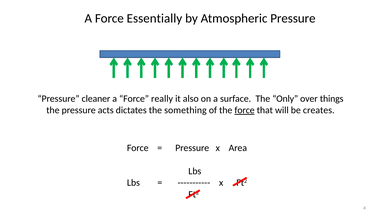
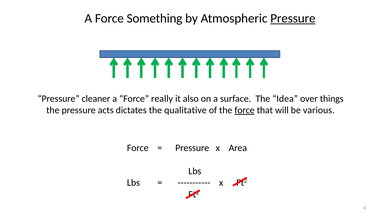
Essentially: Essentially -> Something
Pressure at (293, 18) underline: none -> present
Only: Only -> Idea
something: something -> qualitative
creates: creates -> various
